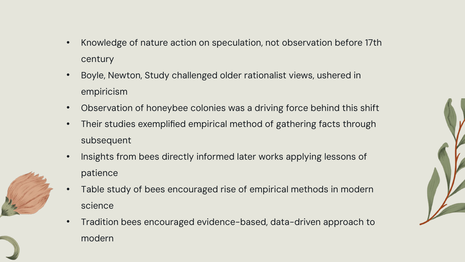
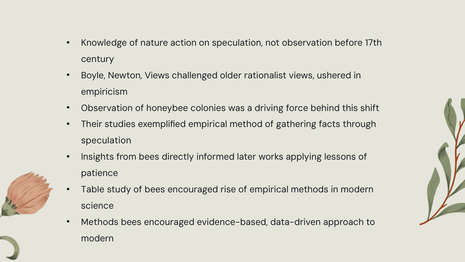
Newton Study: Study -> Views
subsequent at (106, 140): subsequent -> speculation
Tradition at (100, 222): Tradition -> Methods
